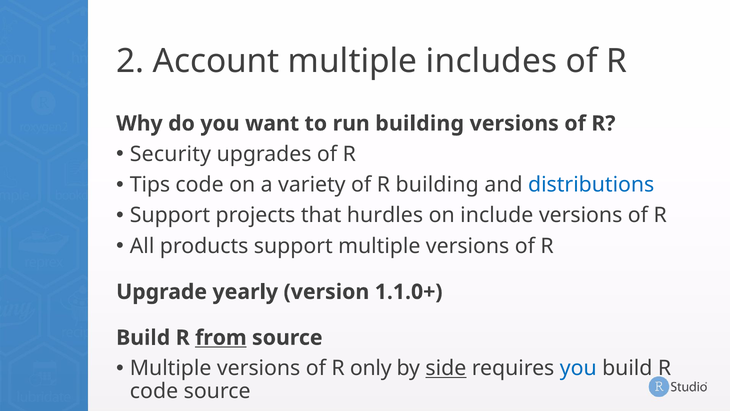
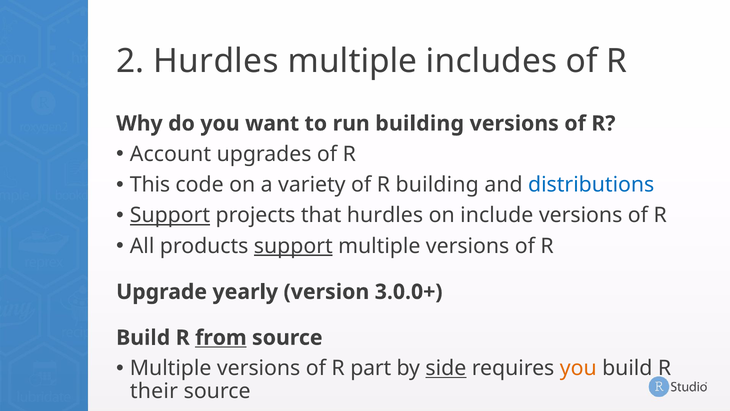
2 Account: Account -> Hurdles
Security: Security -> Account
Tips: Tips -> This
Support at (170, 215) underline: none -> present
support at (293, 246) underline: none -> present
1.1.0+: 1.1.0+ -> 3.0.0+
only: only -> part
you at (578, 368) colour: blue -> orange
code at (154, 391): code -> their
